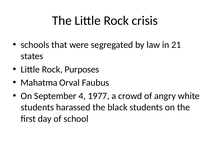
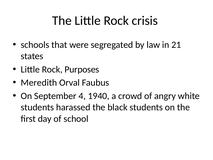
Mahatma: Mahatma -> Meredith
1977: 1977 -> 1940
